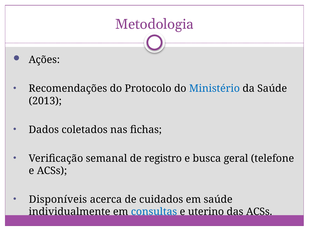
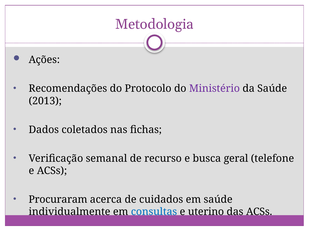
Ministério colour: blue -> purple
registro: registro -> recurso
Disponíveis: Disponíveis -> Procuraram
